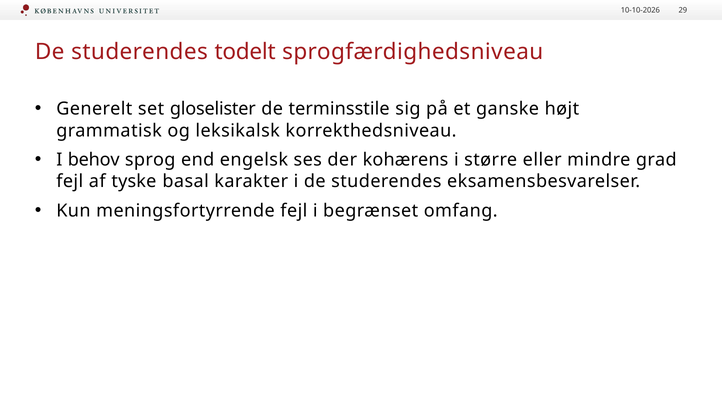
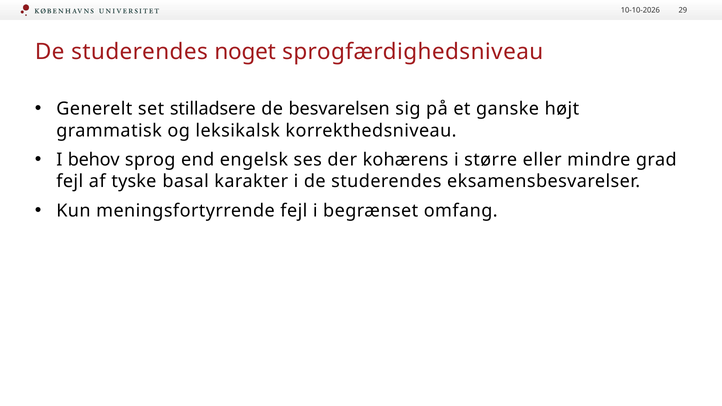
todelt: todelt -> noget
gloselister: gloselister -> stilladsere
terminsstile: terminsstile -> besvarelsen
